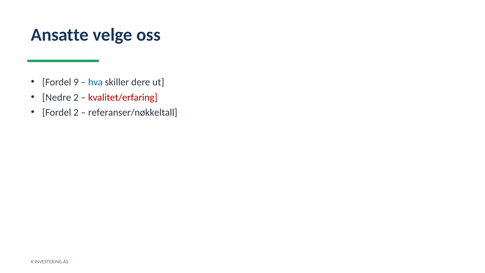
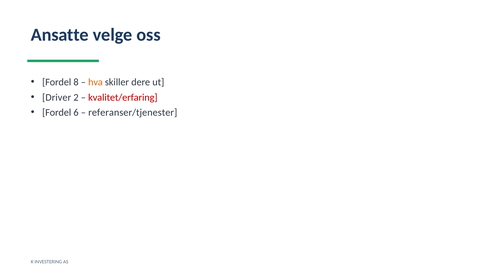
9: 9 -> 8
hva colour: blue -> orange
Nedre: Nedre -> Driver
Fordel 2: 2 -> 6
referanser/nøkkeltall: referanser/nøkkeltall -> referanser/tjenester
